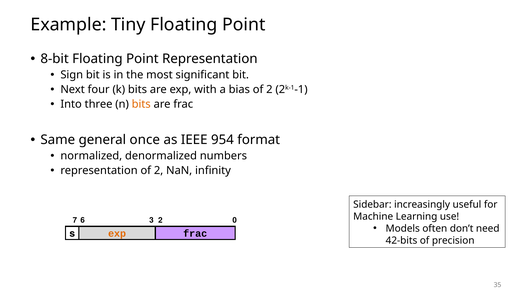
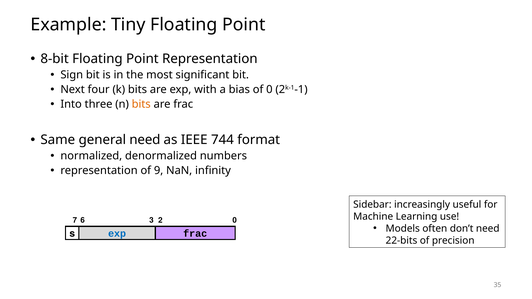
bias of 2: 2 -> 0
general once: once -> need
954: 954 -> 744
representation of 2: 2 -> 9
exp at (117, 234) colour: orange -> blue
42-bits: 42-bits -> 22-bits
